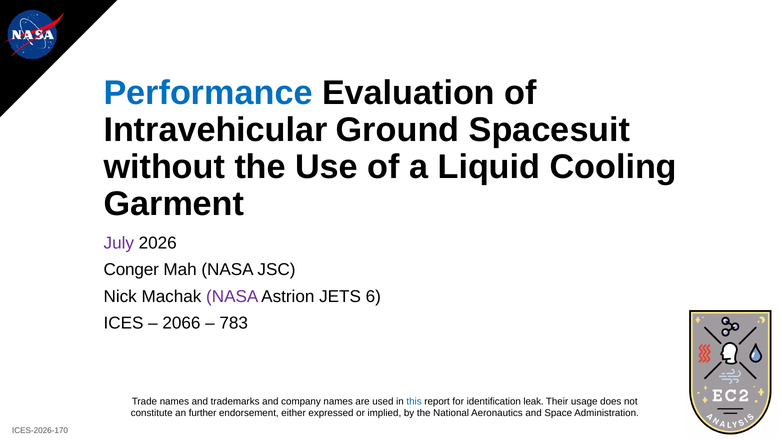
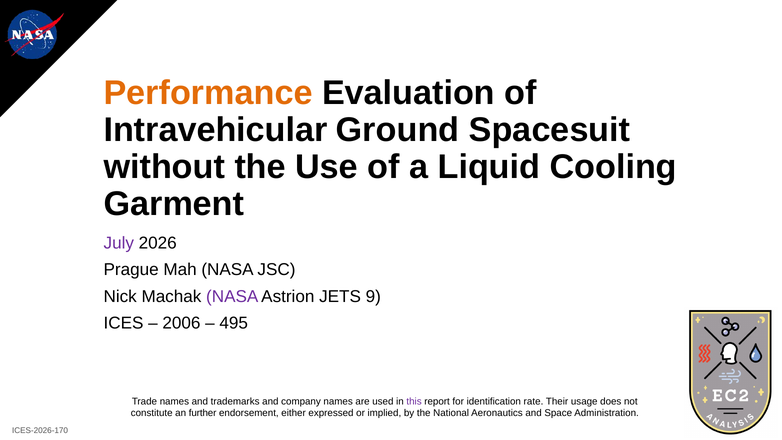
Performance colour: blue -> orange
Conger: Conger -> Prague
6: 6 -> 9
2066: 2066 -> 2006
783: 783 -> 495
this colour: blue -> purple
leak: leak -> rate
